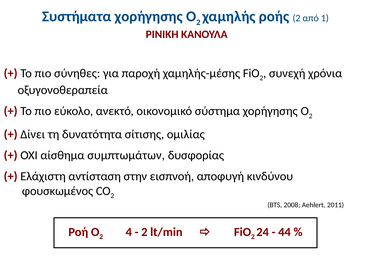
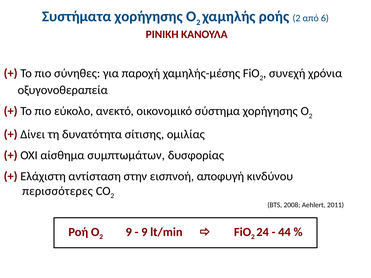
1: 1 -> 6
φουσκωμένος: φουσκωμένος -> περισσότερες
2 4: 4 -> 9
2 at (144, 232): 2 -> 9
